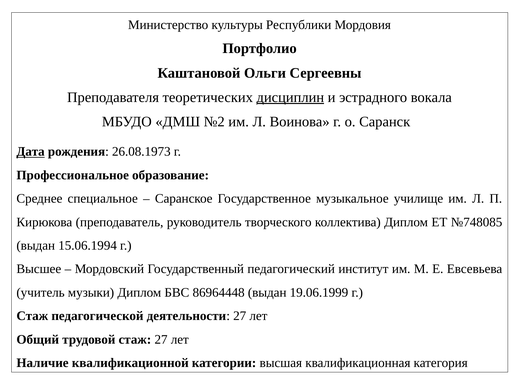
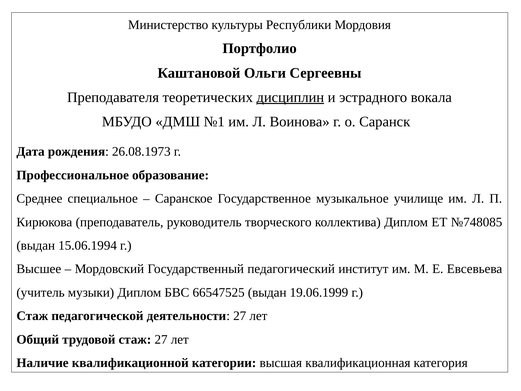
№2: №2 -> №1
Дата underline: present -> none
86964448: 86964448 -> 66547525
